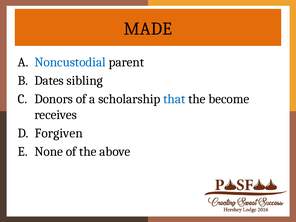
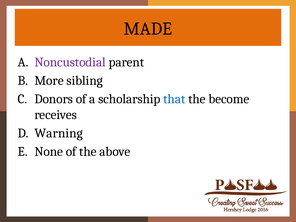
Noncustodial colour: blue -> purple
Dates: Dates -> More
Forgiven: Forgiven -> Warning
